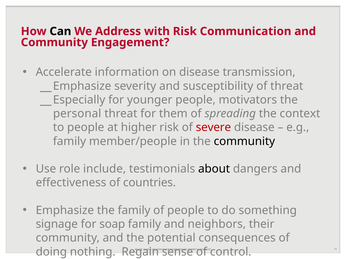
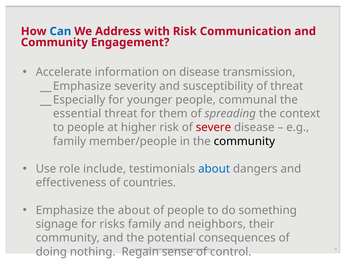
Can colour: black -> blue
motivators: motivators -> communal
personal: personal -> essential
about at (214, 169) colour: black -> blue
the family: family -> about
soap: soap -> risks
